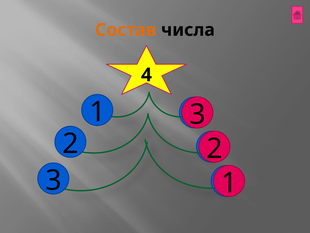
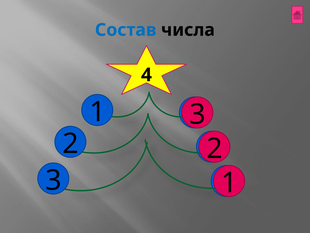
Состав colour: orange -> blue
